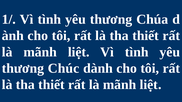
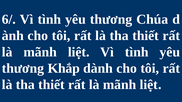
1/: 1/ -> 6/
Chúc: Chúc -> Khắp
